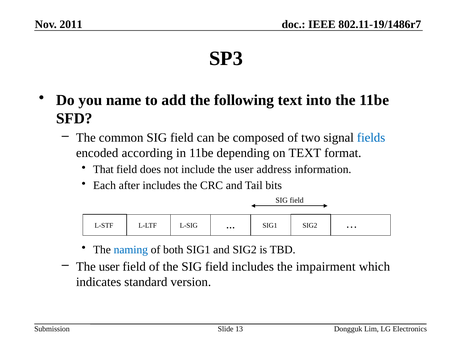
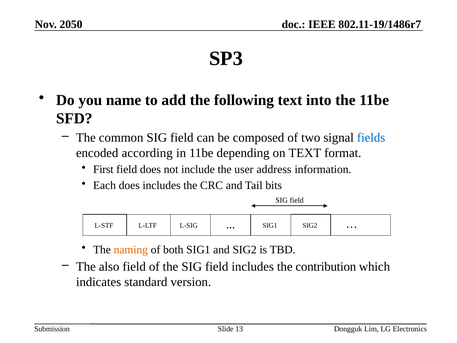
2011: 2011 -> 2050
That: That -> First
Each after: after -> does
naming colour: blue -> orange
user at (109, 266): user -> also
impairment: impairment -> contribution
